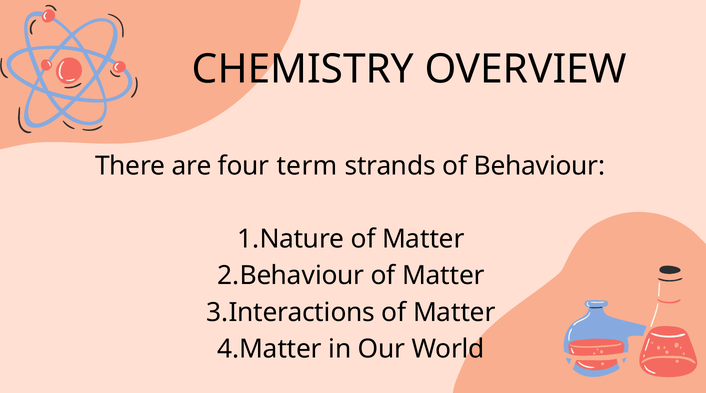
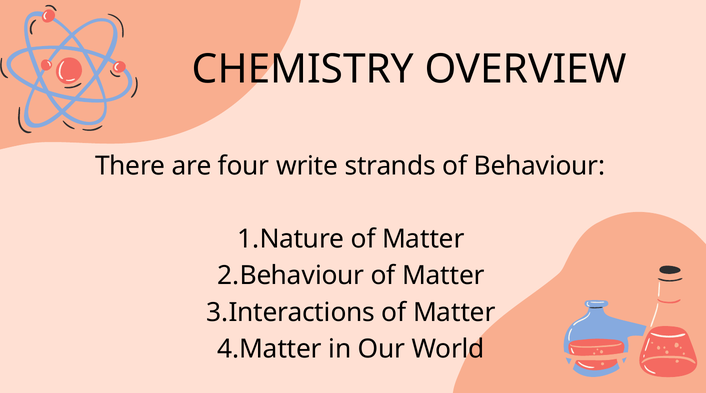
term: term -> write
